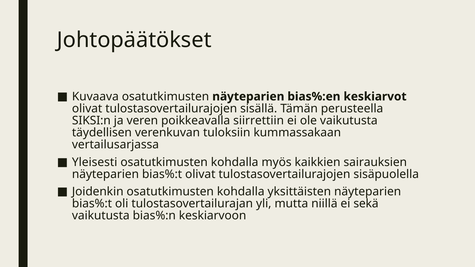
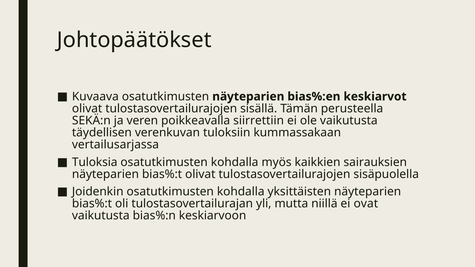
SIKSI:n: SIKSI:n -> SEKÄ:n
Yleisesti: Yleisesti -> Tuloksia
sekä: sekä -> ovat
